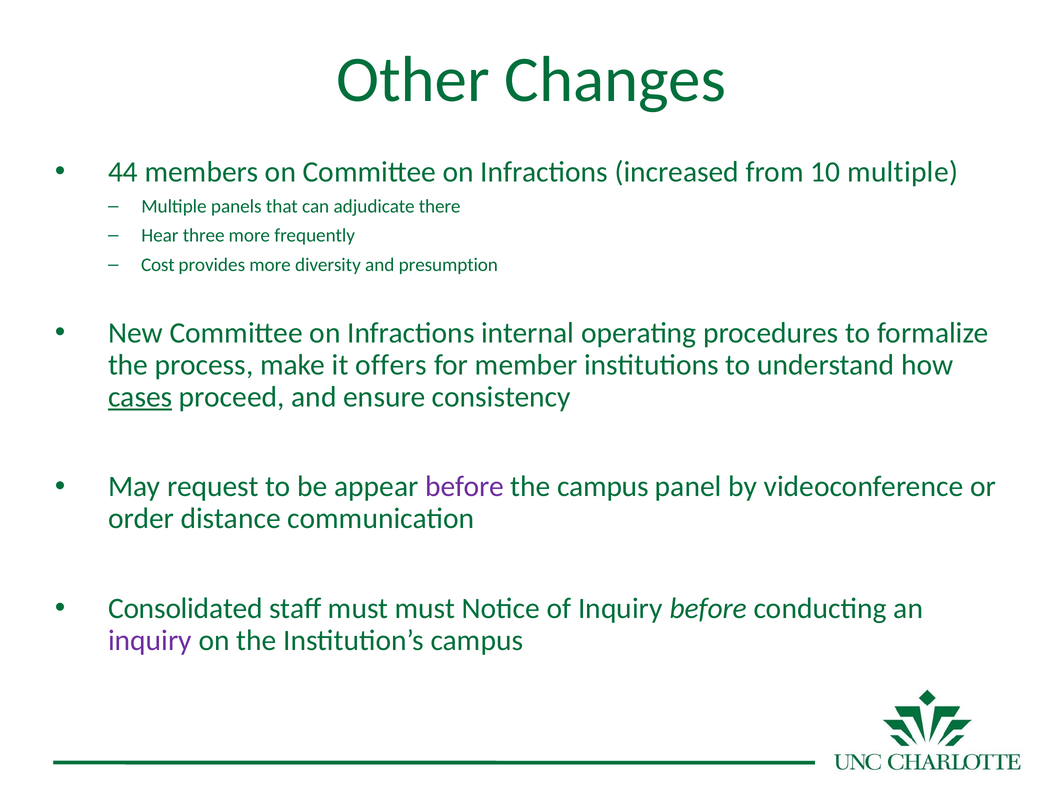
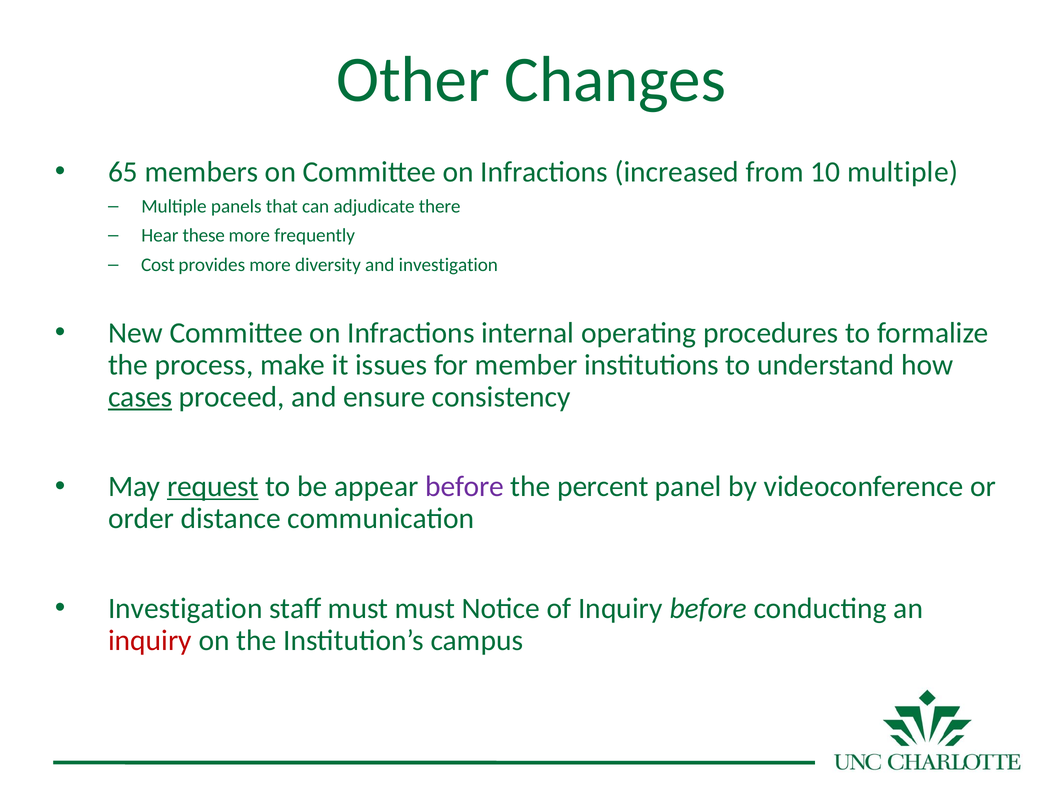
44: 44 -> 65
three: three -> these
and presumption: presumption -> investigation
offers: offers -> issues
request underline: none -> present
the campus: campus -> percent
Consolidated at (185, 608): Consolidated -> Investigation
inquiry at (150, 640) colour: purple -> red
